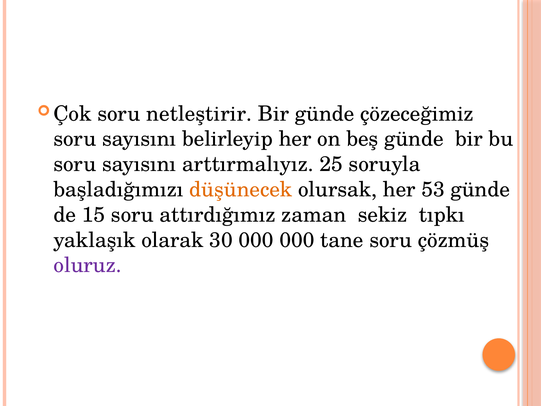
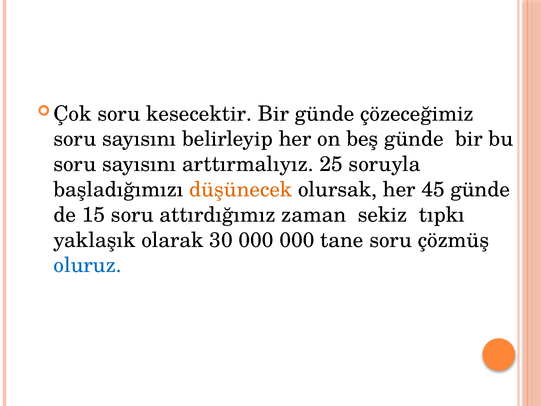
netleştirir: netleştirir -> kesecektir
53: 53 -> 45
oluruz colour: purple -> blue
